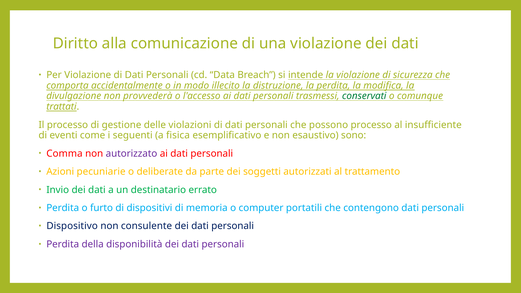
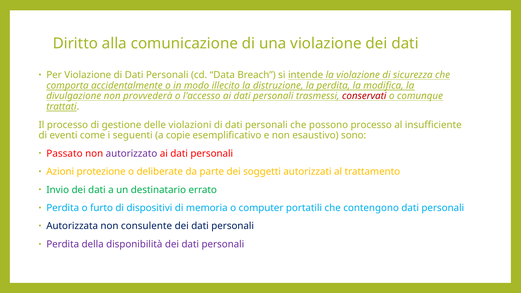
conservati colour: green -> red
fisica: fisica -> copie
Comma: Comma -> Passato
pecuniarie: pecuniarie -> protezione
Dispositivo: Dispositivo -> Autorizzata
